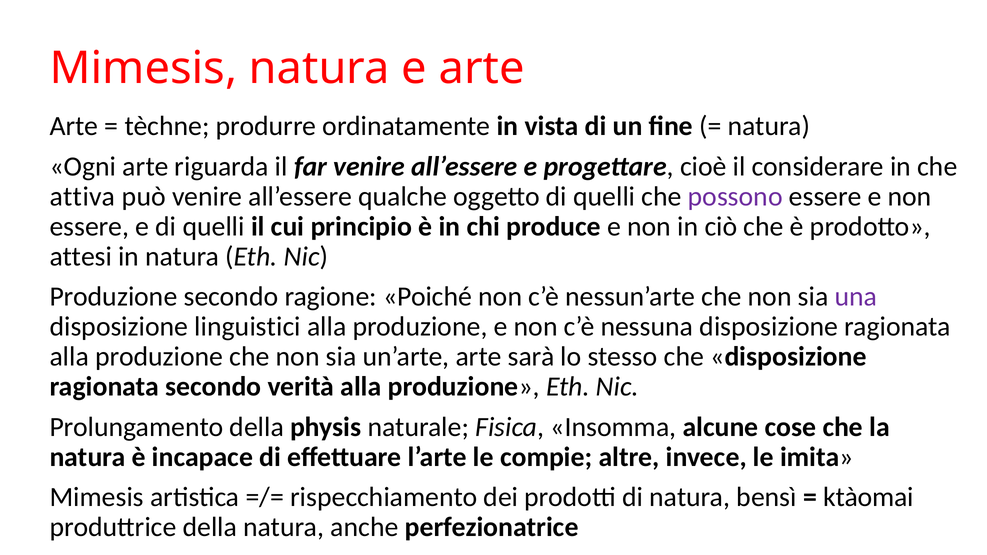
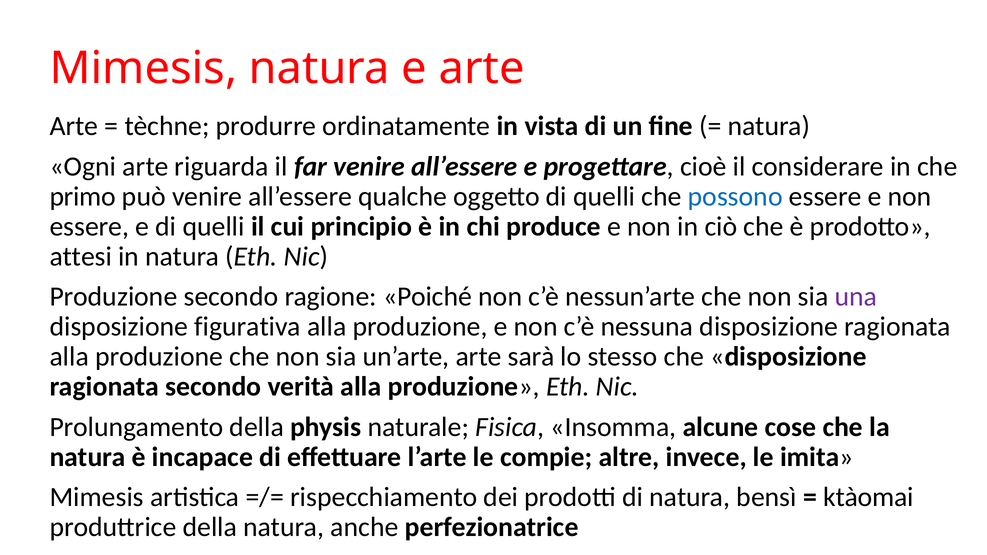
attiva: attiva -> primo
possono colour: purple -> blue
linguistici: linguistici -> figurativa
